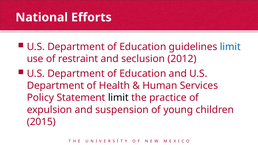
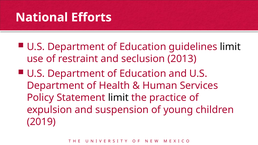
limit at (230, 47) colour: blue -> black
2012: 2012 -> 2013
2015: 2015 -> 2019
